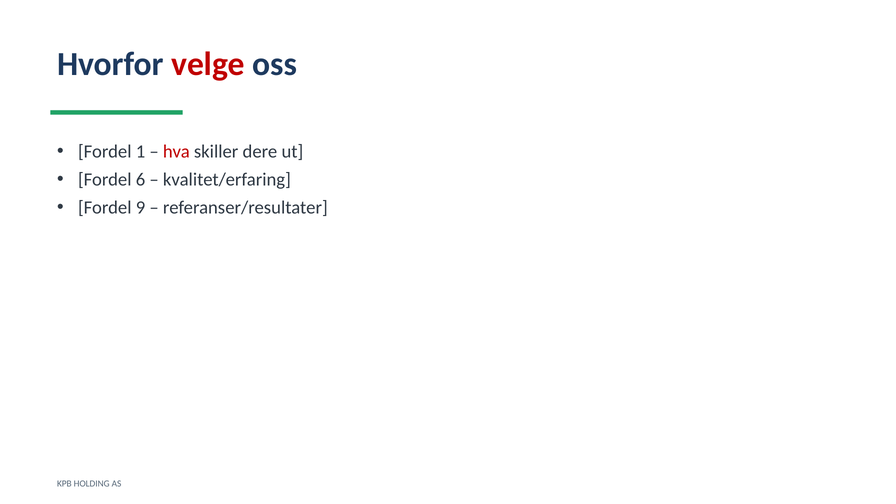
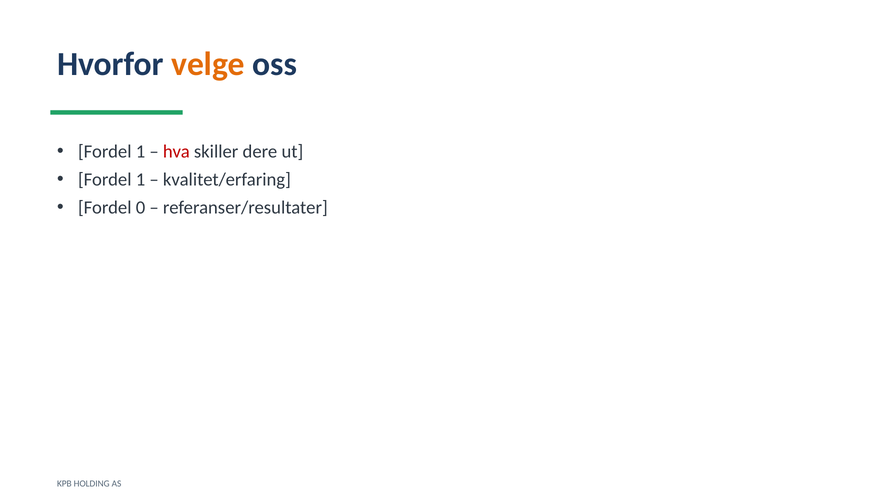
velge colour: red -> orange
6 at (141, 180): 6 -> 1
9: 9 -> 0
